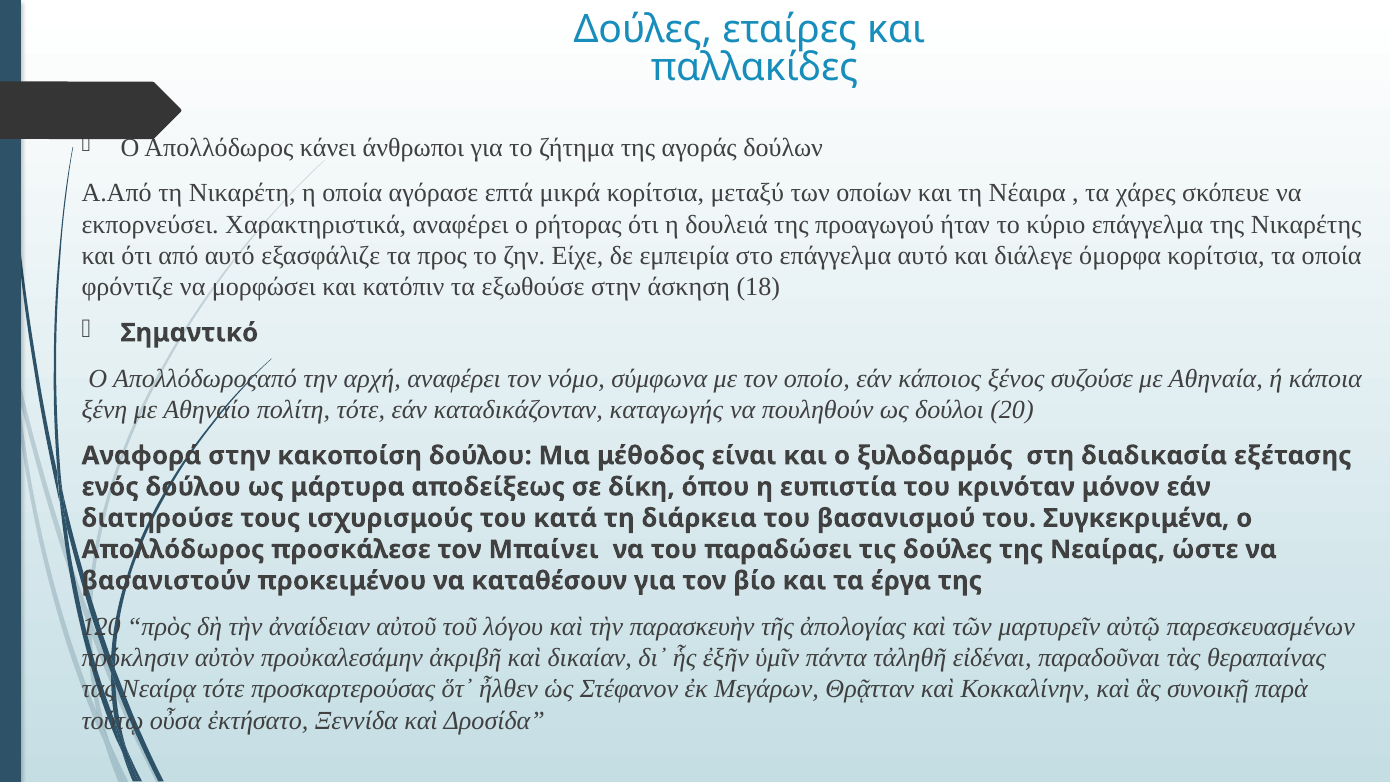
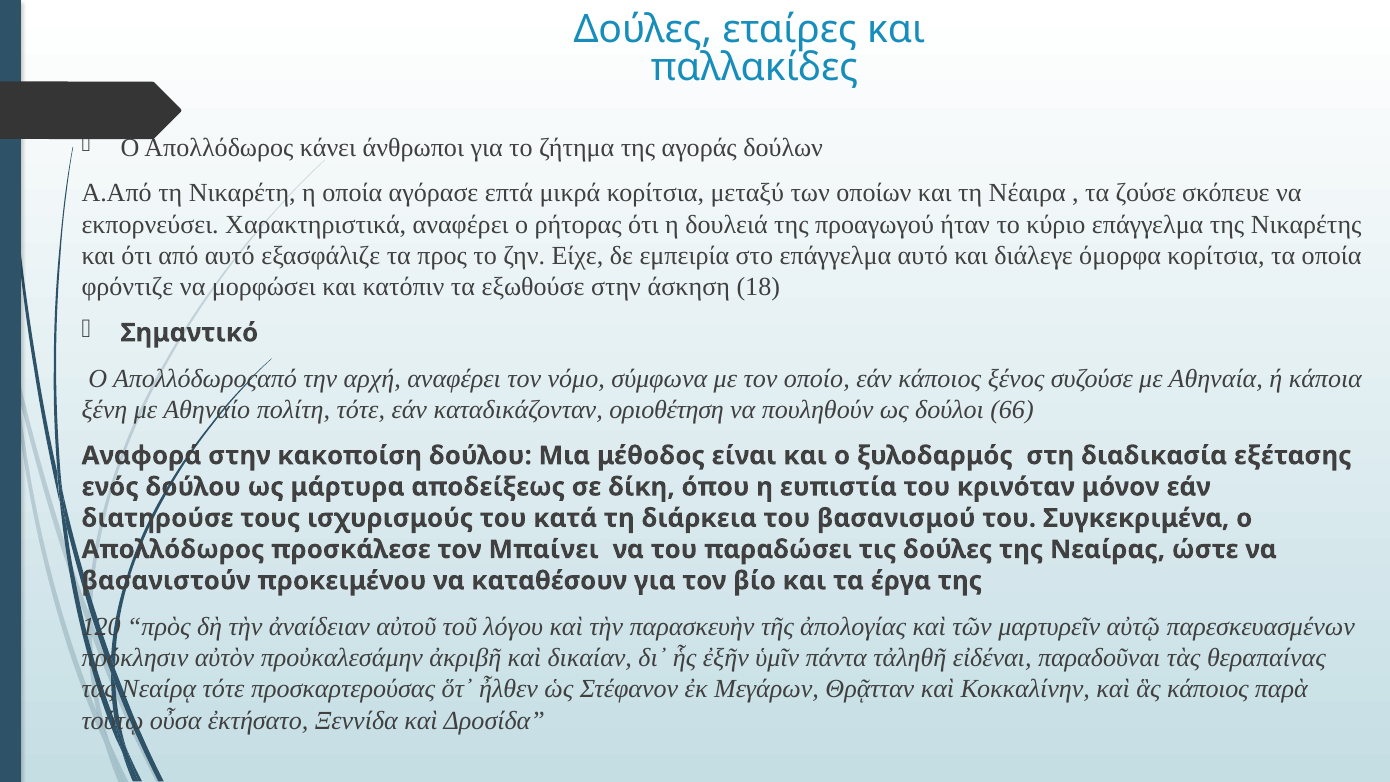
χάρες: χάρες -> ζούσε
καταγωγής: καταγωγής -> οριοθέτηση
20: 20 -> 66
ἃς συνοικῇ: συνοικῇ -> κάποιος
